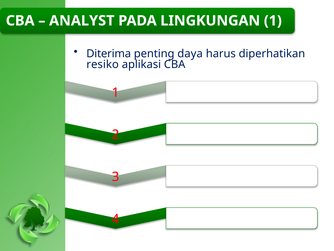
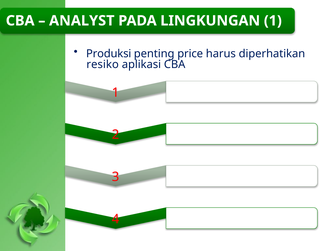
Diterima: Diterima -> Produksi
daya: daya -> price
